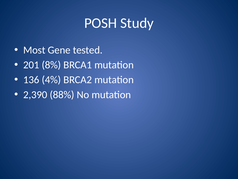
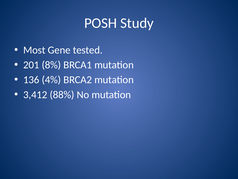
2,390: 2,390 -> 3,412
